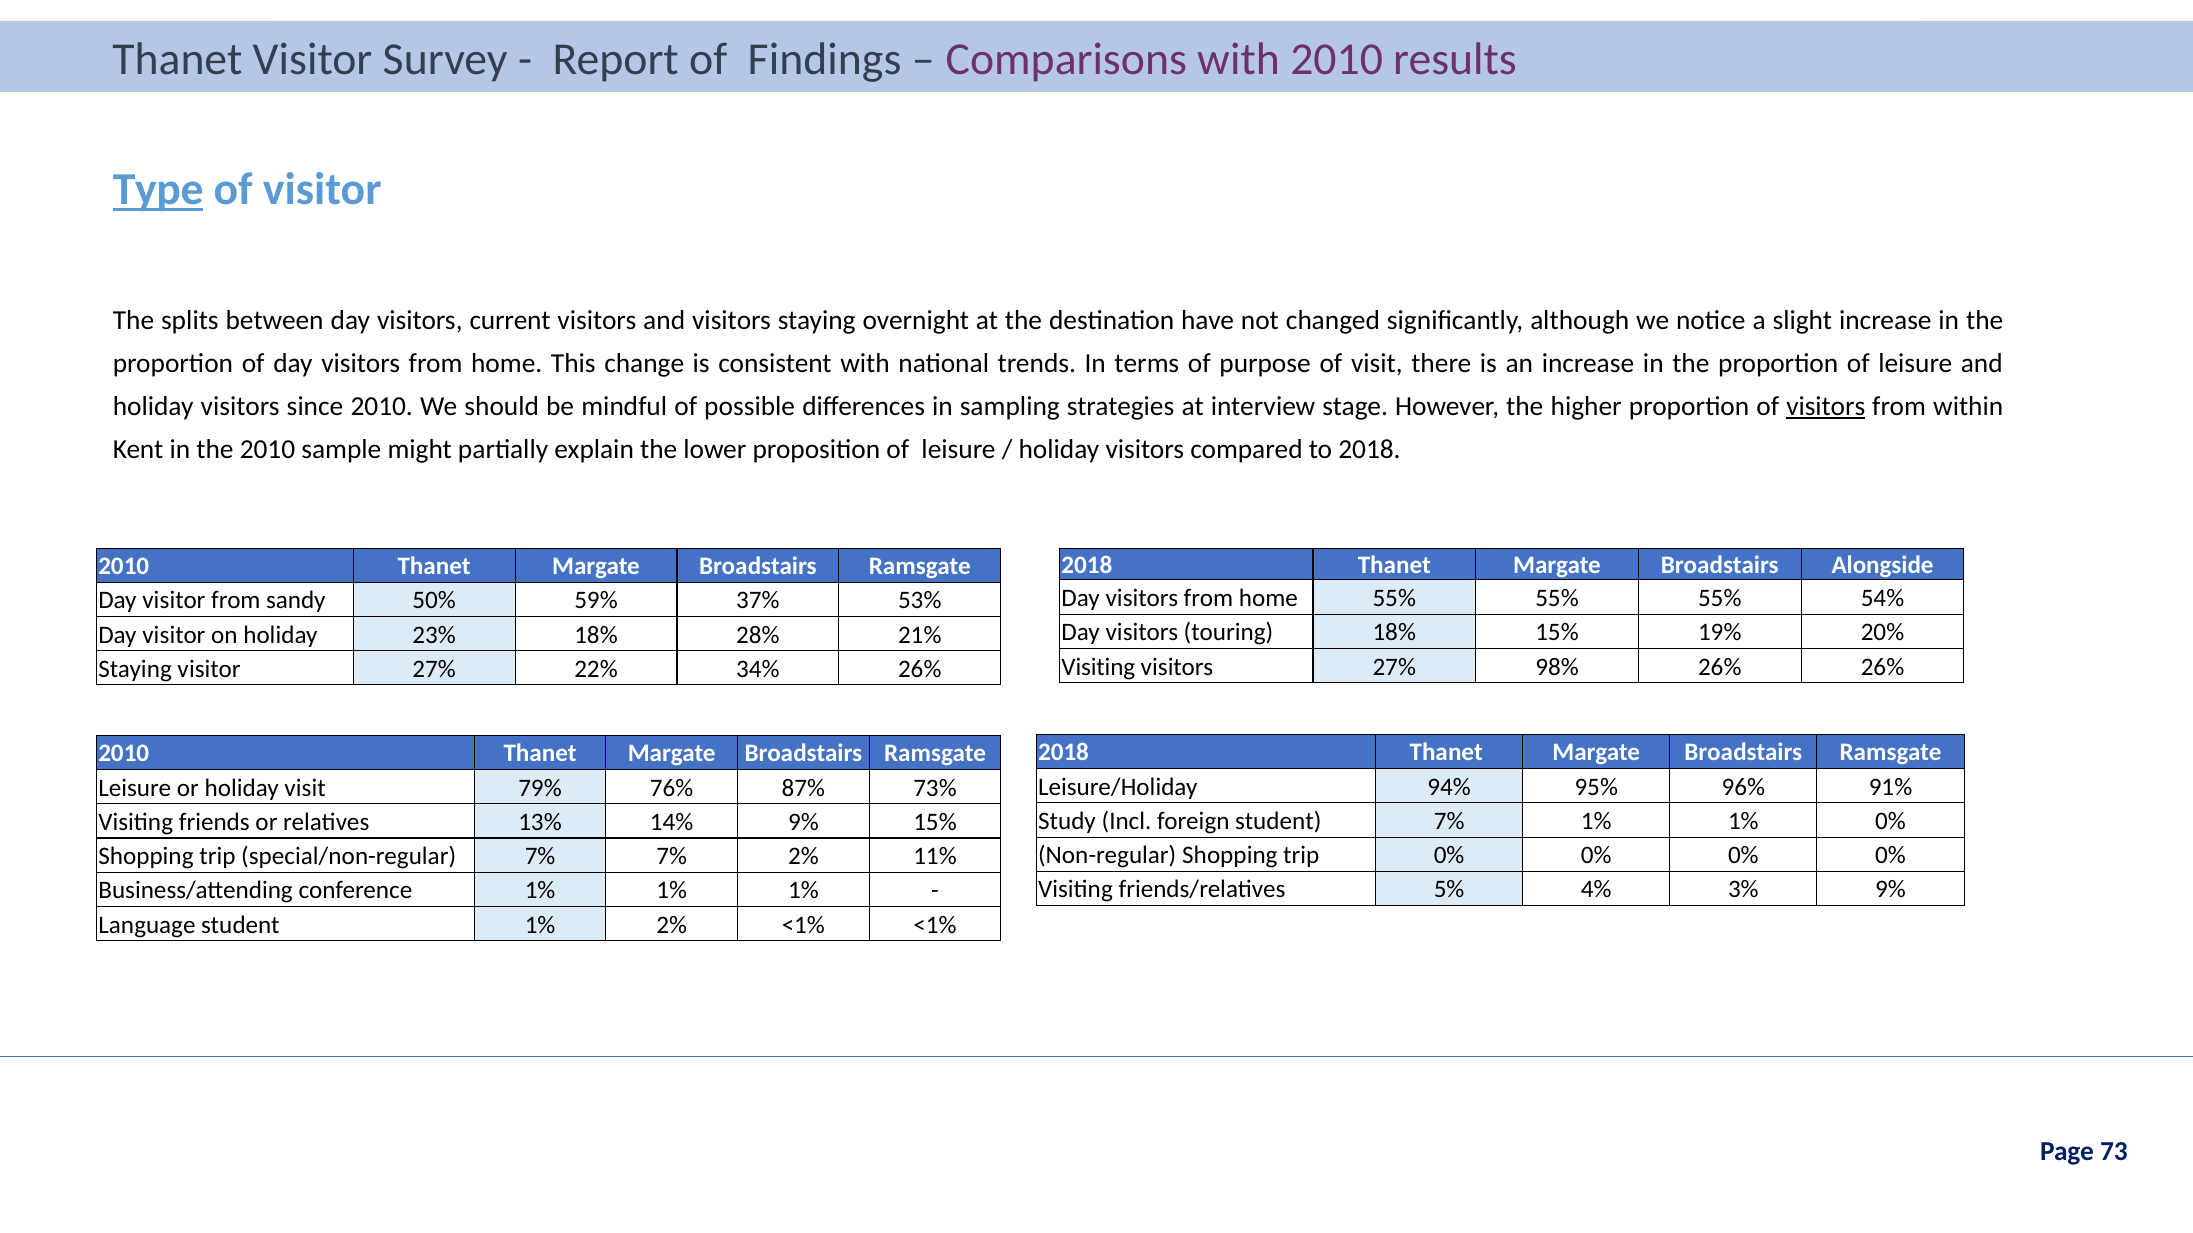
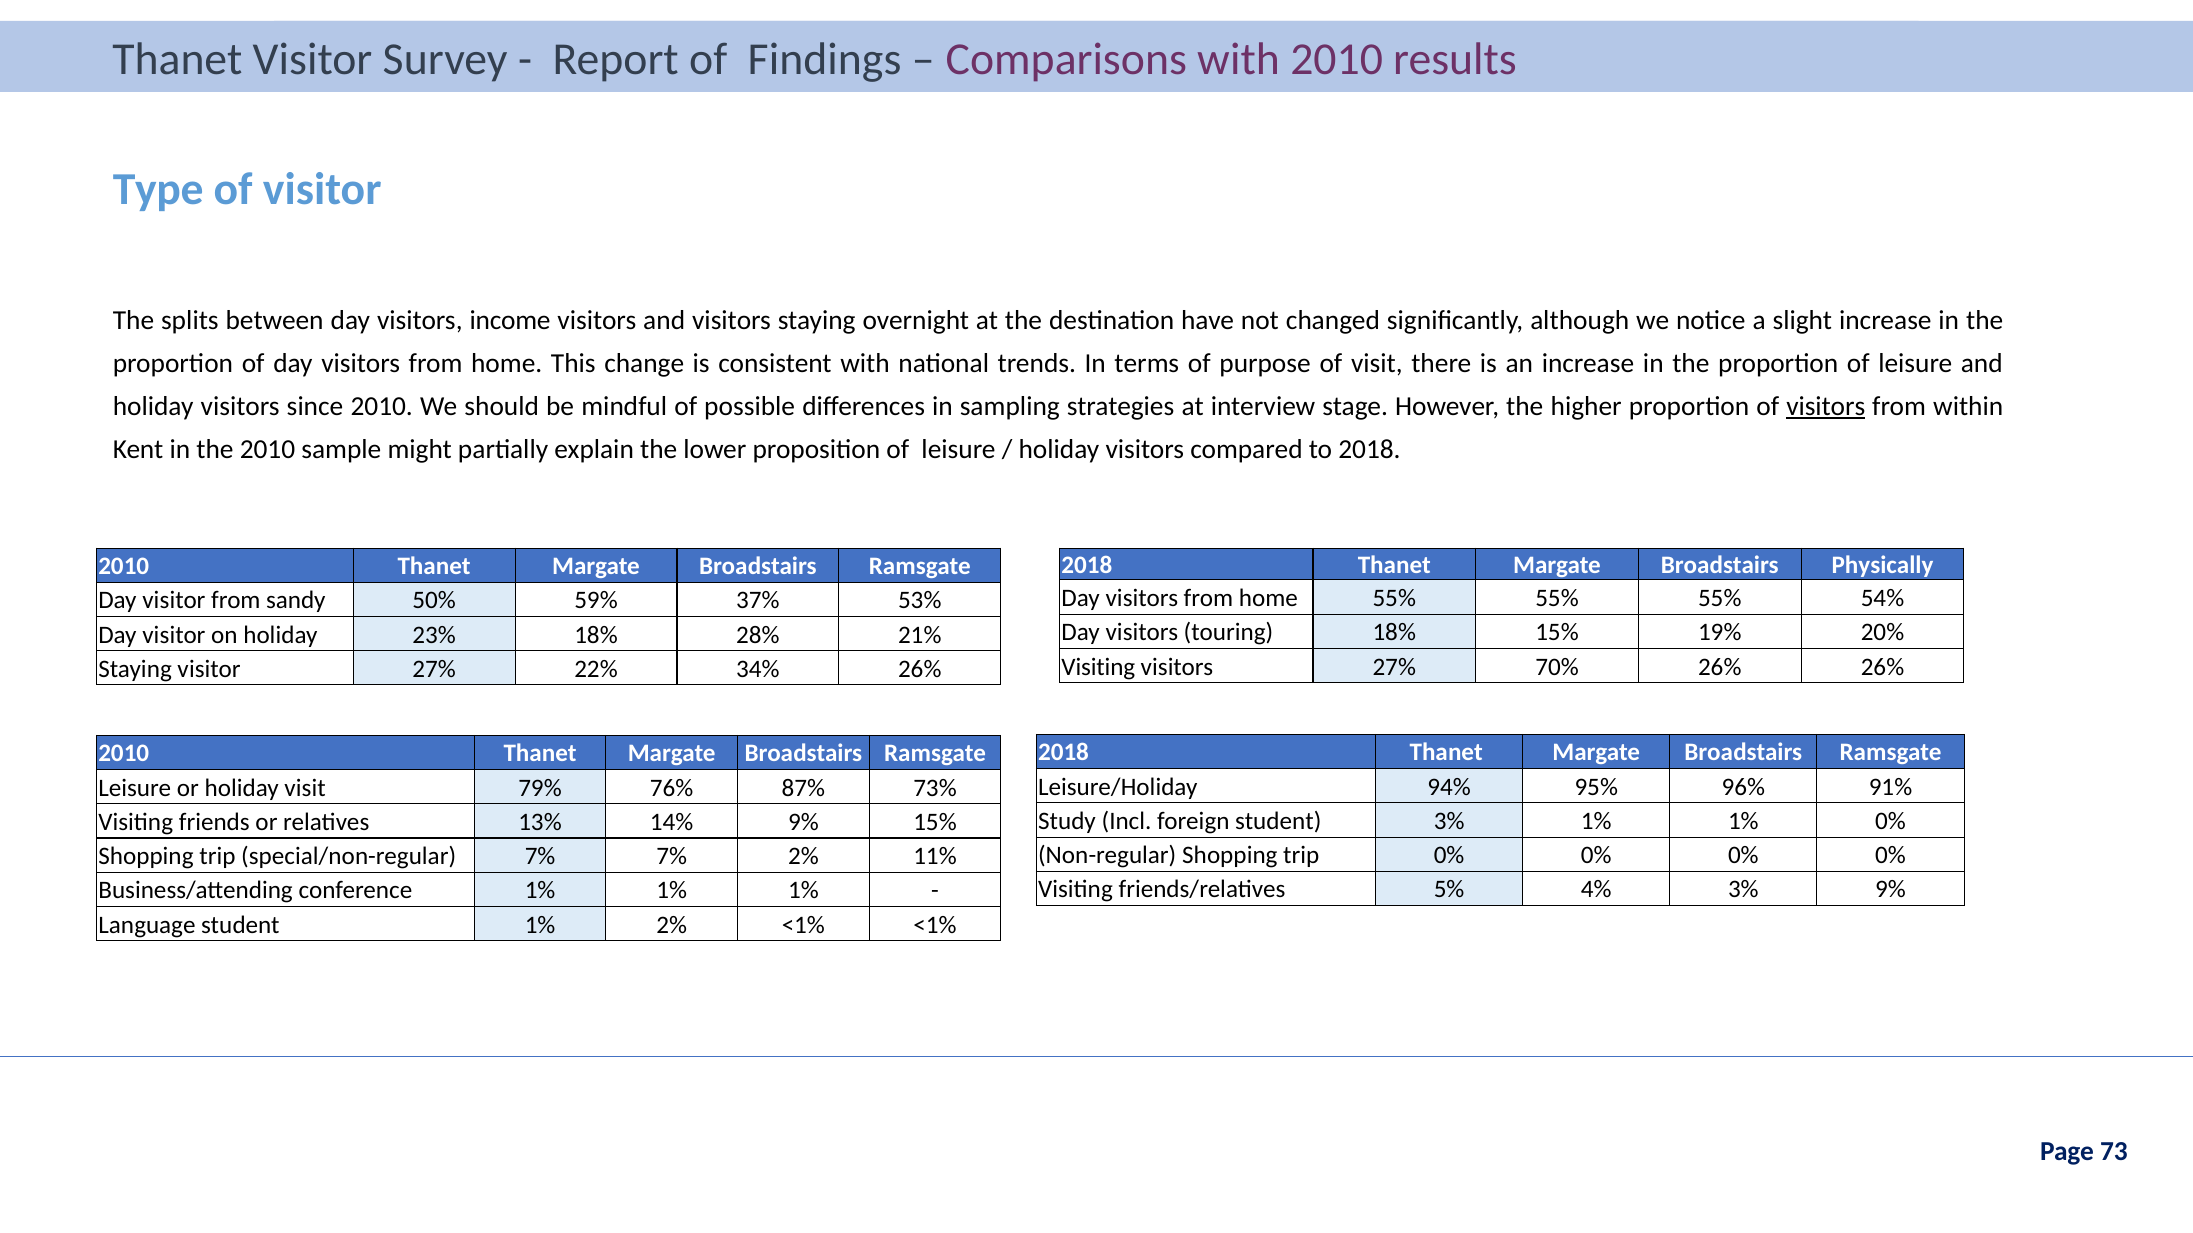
Type underline: present -> none
current: current -> income
Alongside: Alongside -> Physically
98%: 98% -> 70%
student 7%: 7% -> 3%
